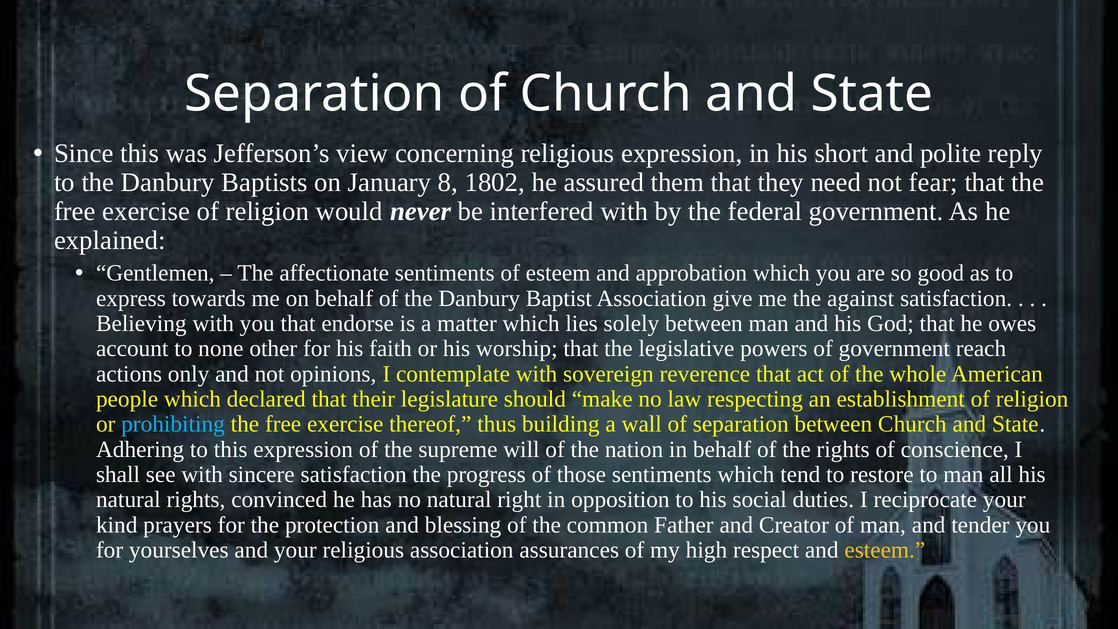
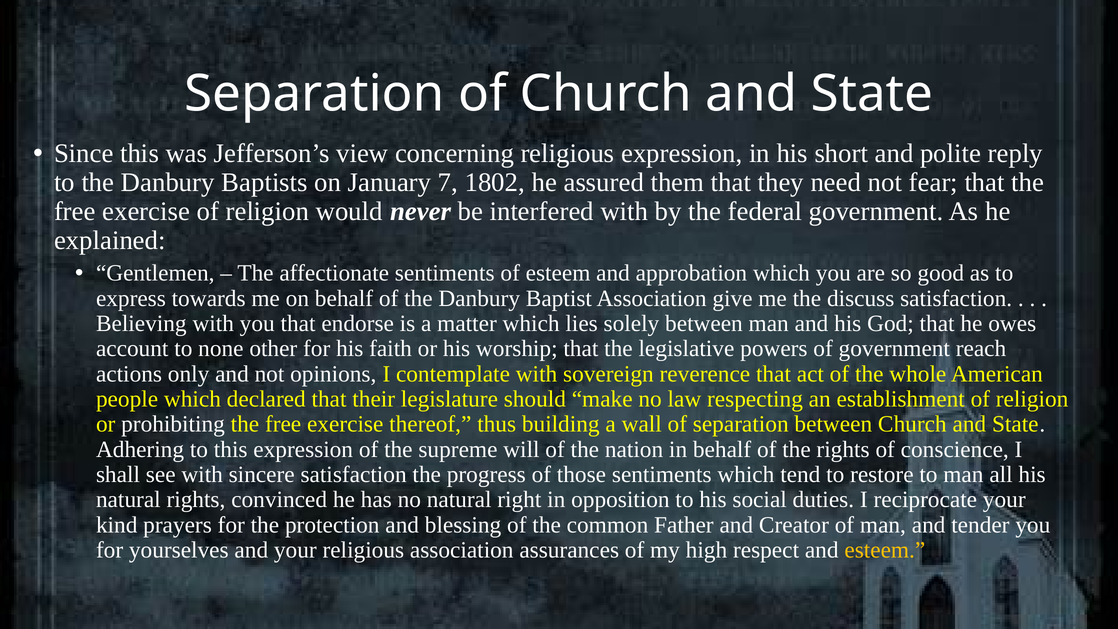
8: 8 -> 7
against: against -> discuss
prohibiting colour: light blue -> white
